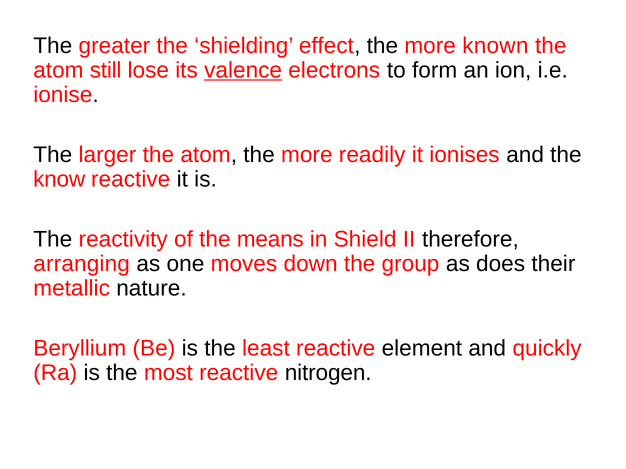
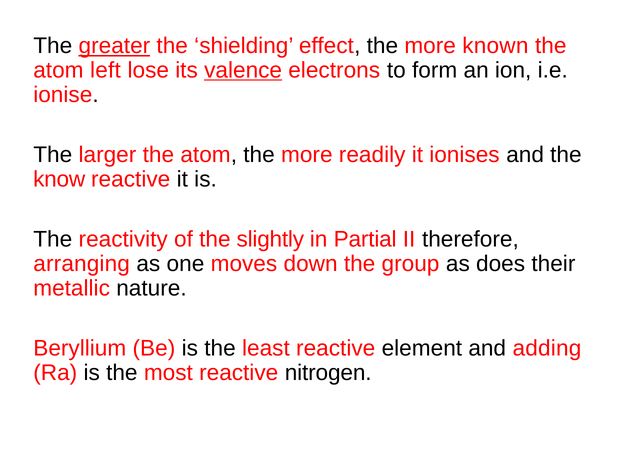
greater underline: none -> present
still: still -> left
means: means -> slightly
Shield: Shield -> Partial
quickly: quickly -> adding
